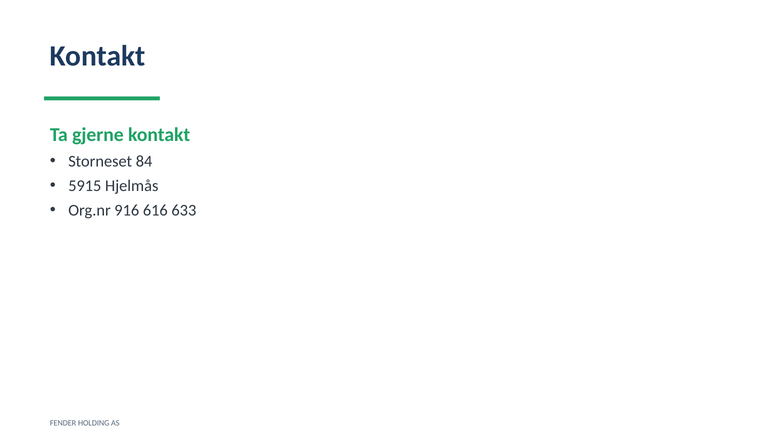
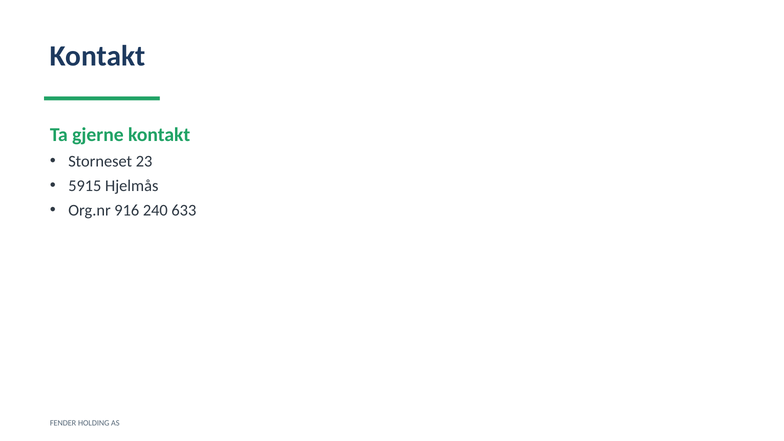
84: 84 -> 23
616: 616 -> 240
